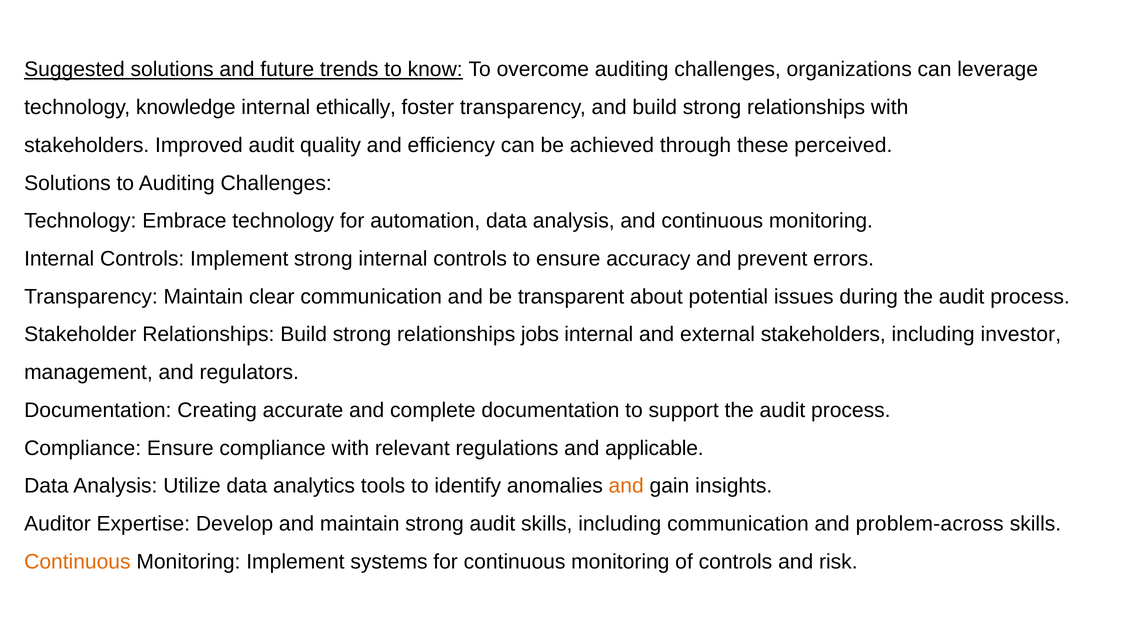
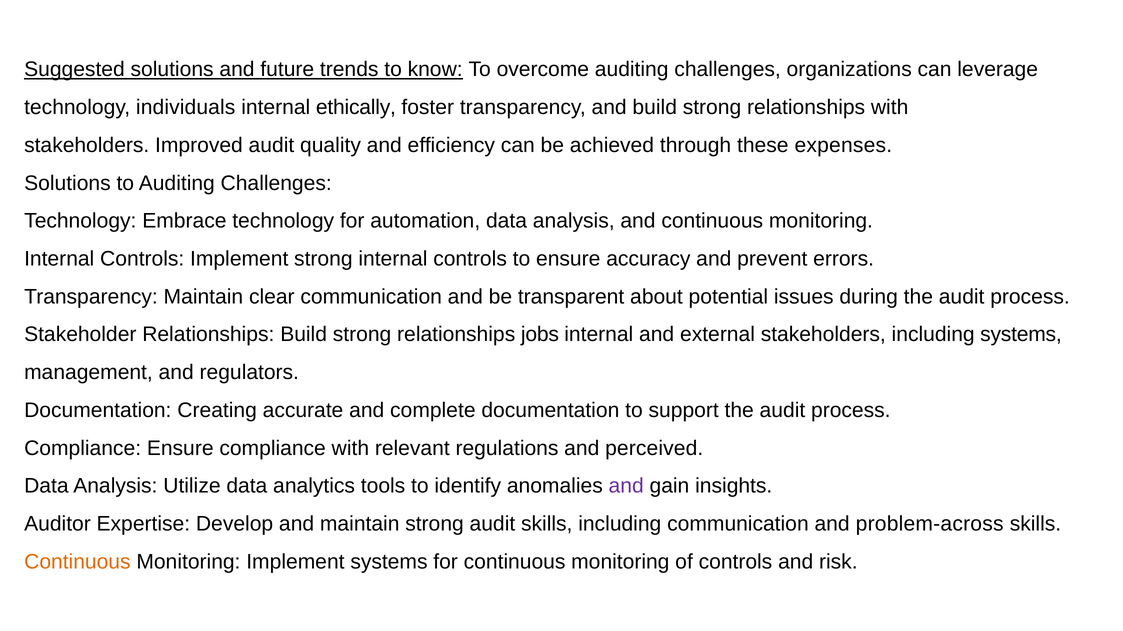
knowledge: knowledge -> individuals
perceived: perceived -> expenses
including investor: investor -> systems
applicable: applicable -> perceived
and at (626, 486) colour: orange -> purple
